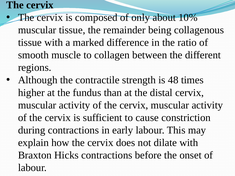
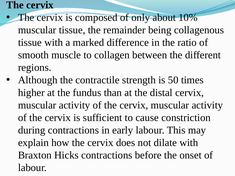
48: 48 -> 50
